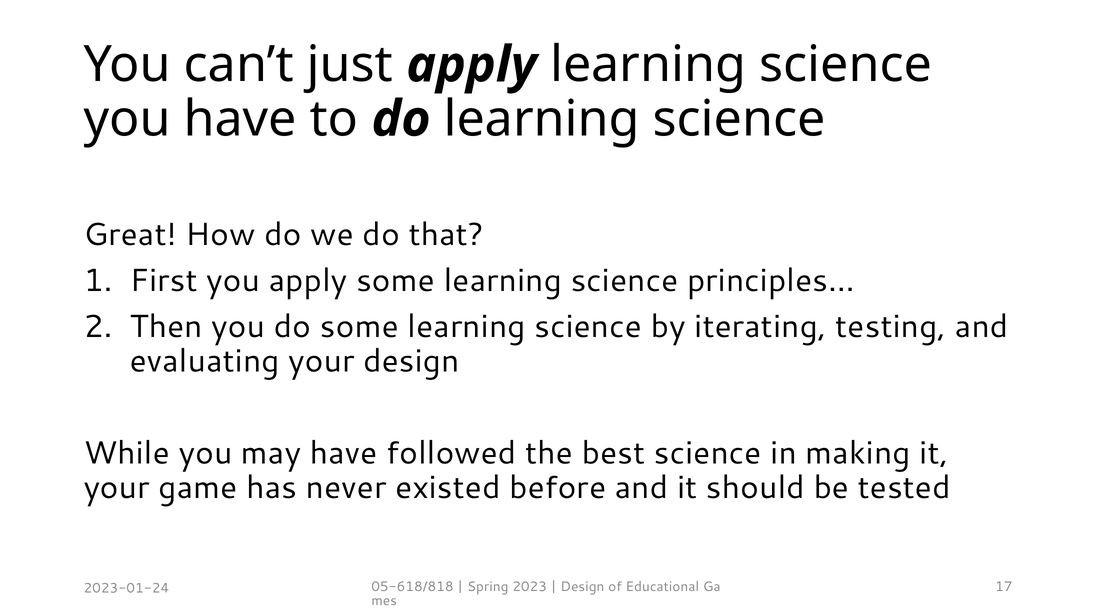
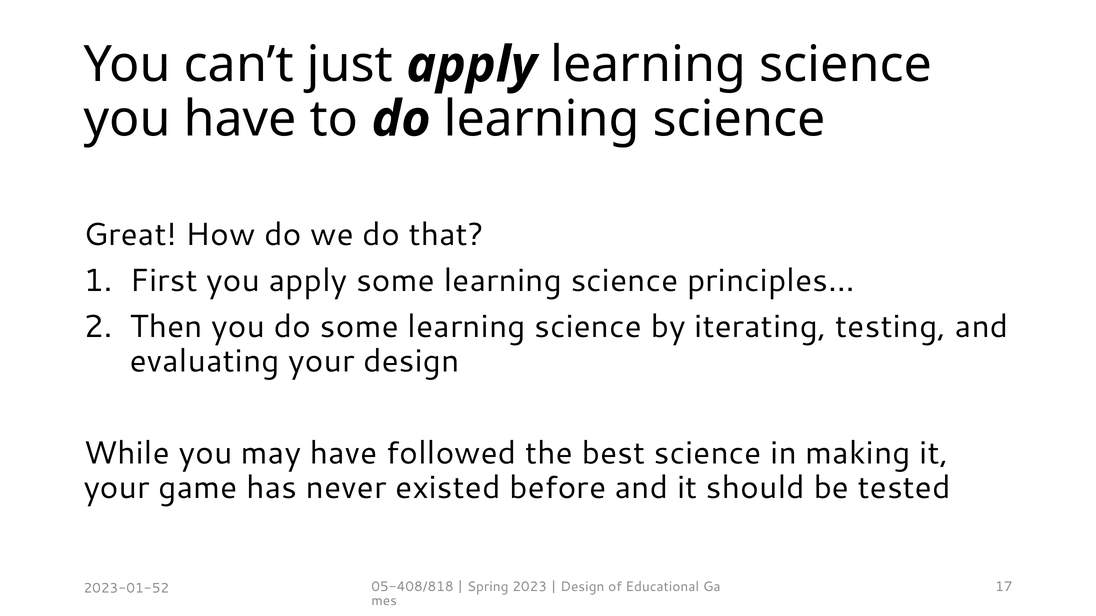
05-618/818: 05-618/818 -> 05-408/818
2023-01-24: 2023-01-24 -> 2023-01-52
